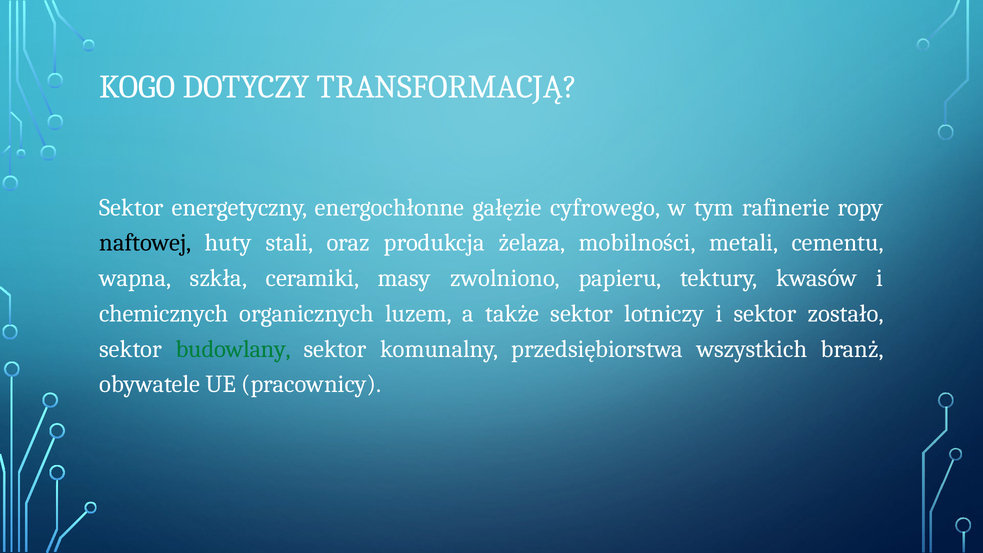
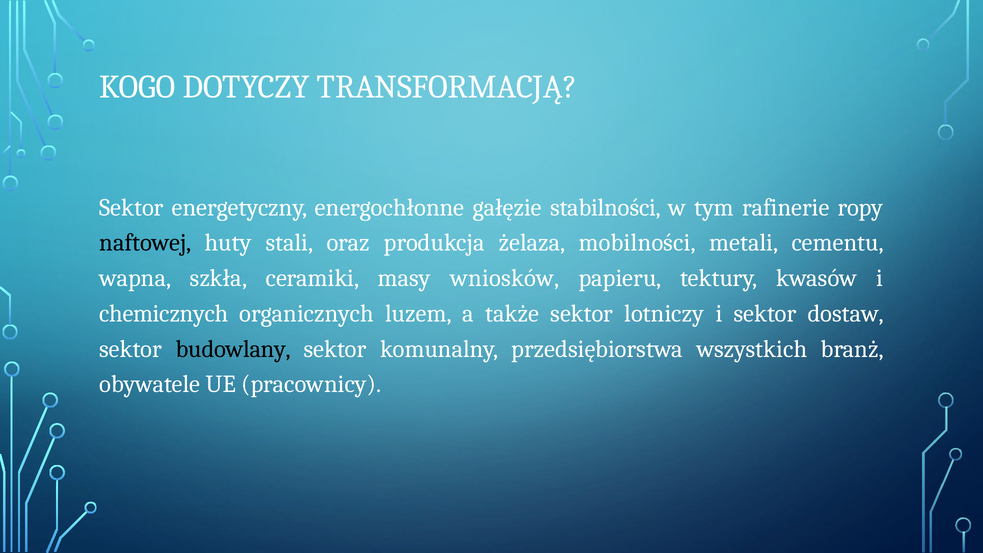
cyfrowego: cyfrowego -> stabilności
zwolniono: zwolniono -> wniosków
zostało: zostało -> dostaw
budowlany colour: green -> black
